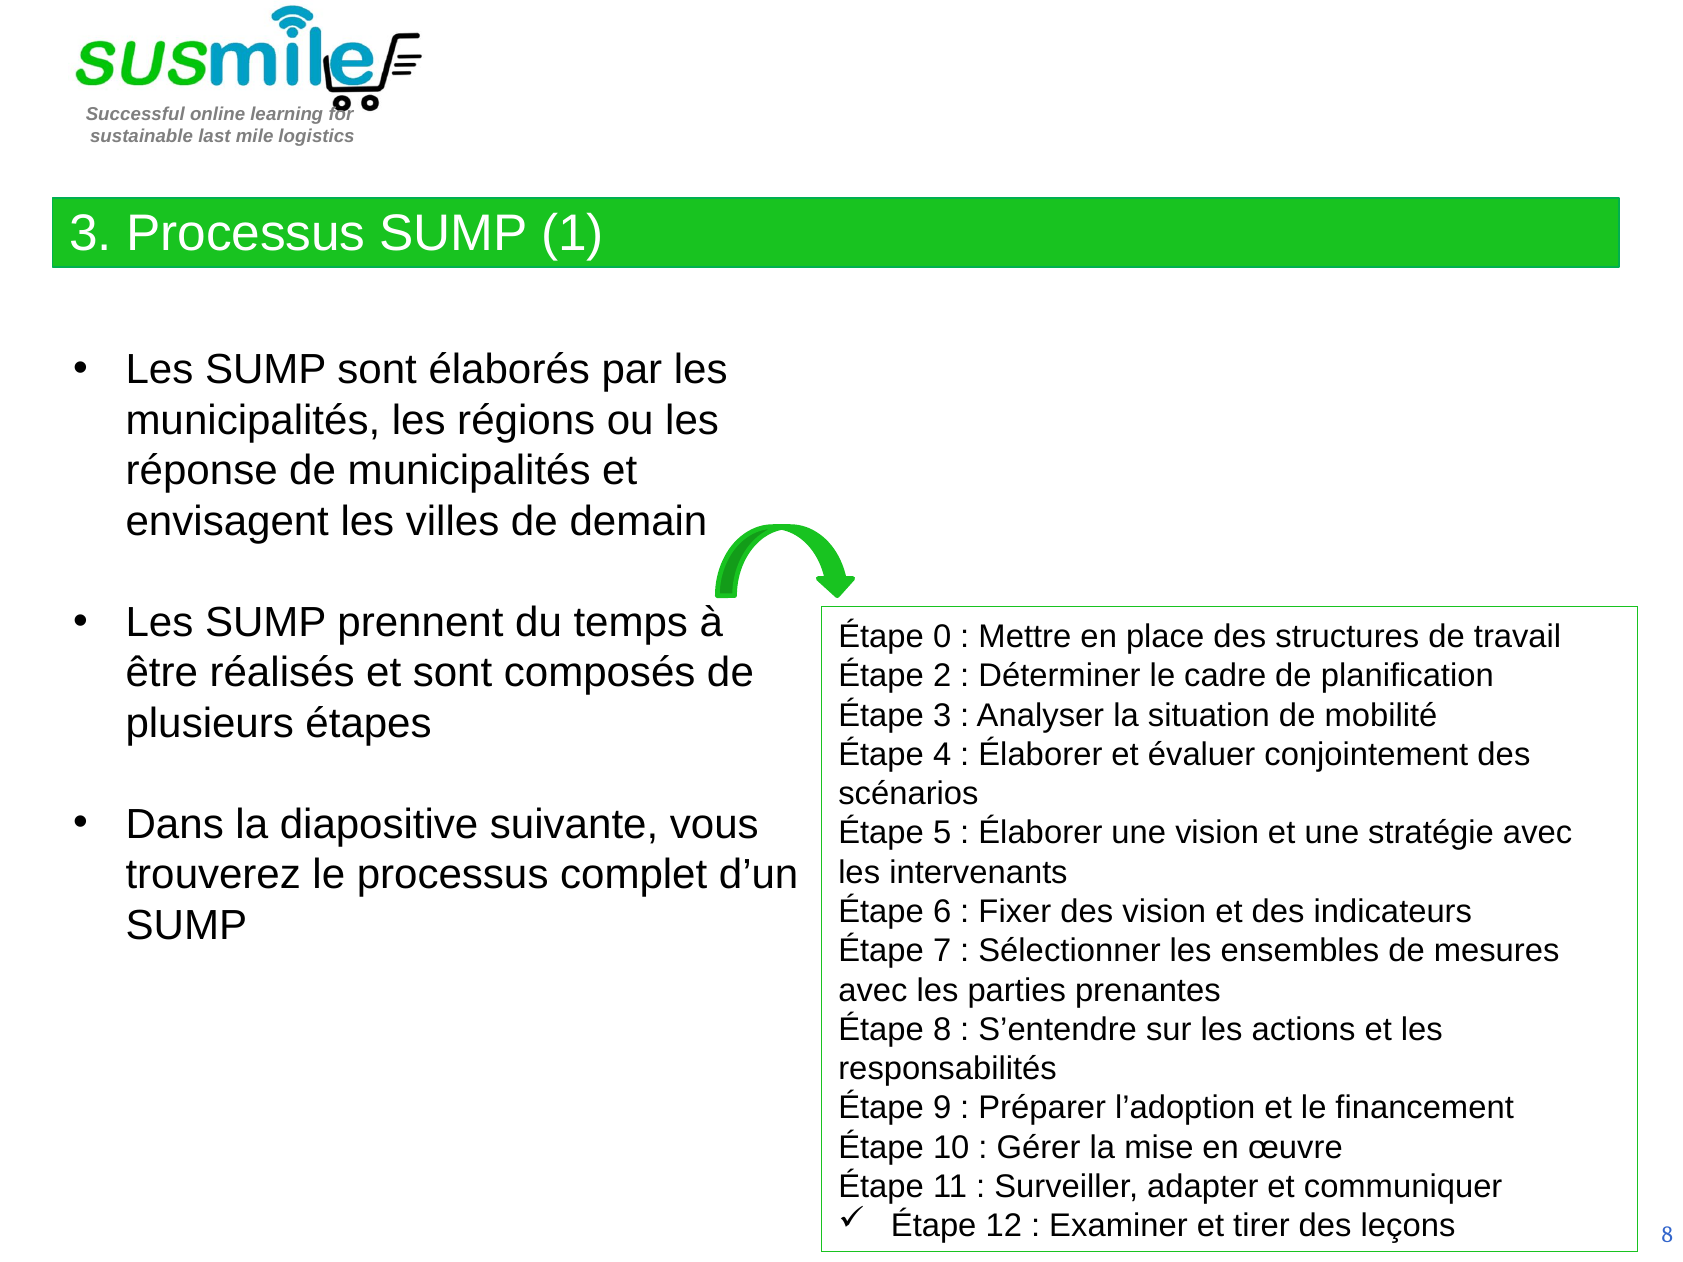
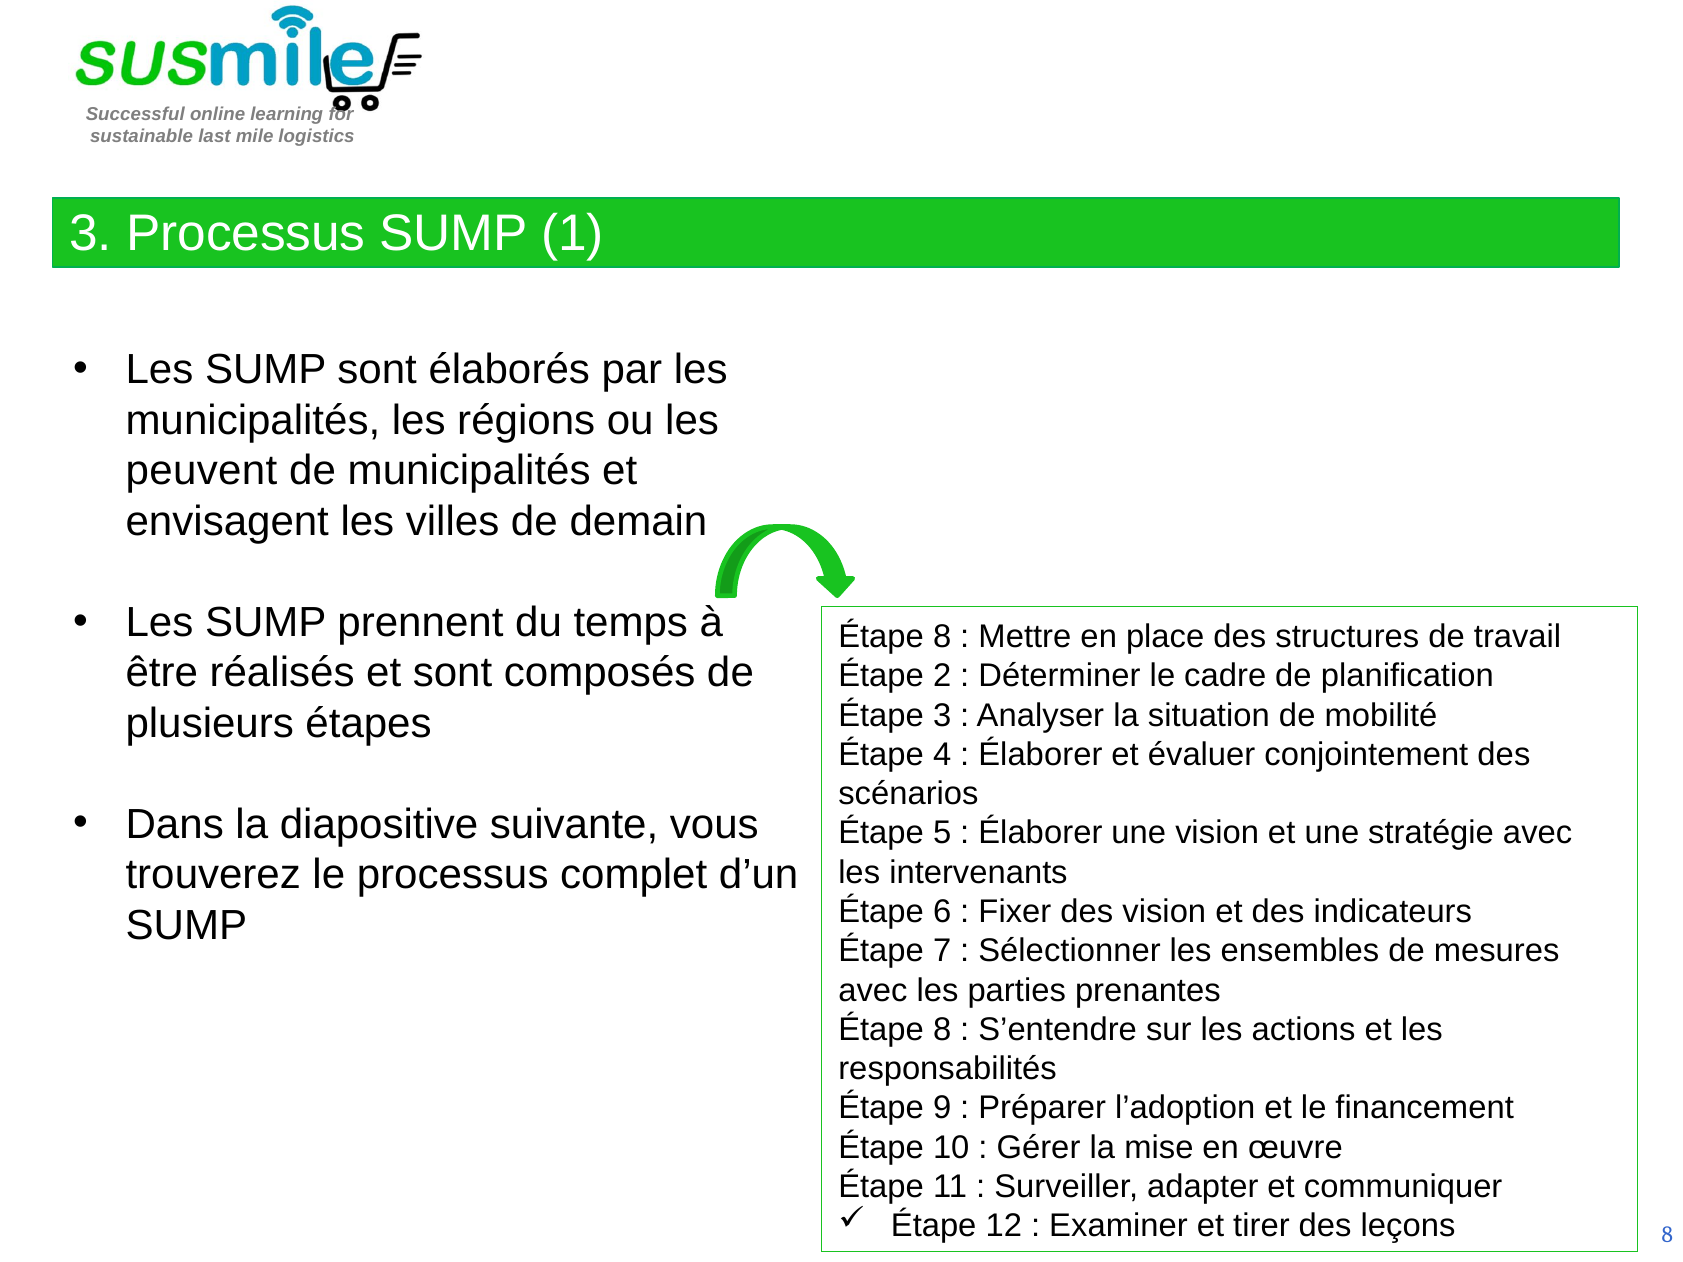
réponse: réponse -> peuvent
0 at (942, 637): 0 -> 8
